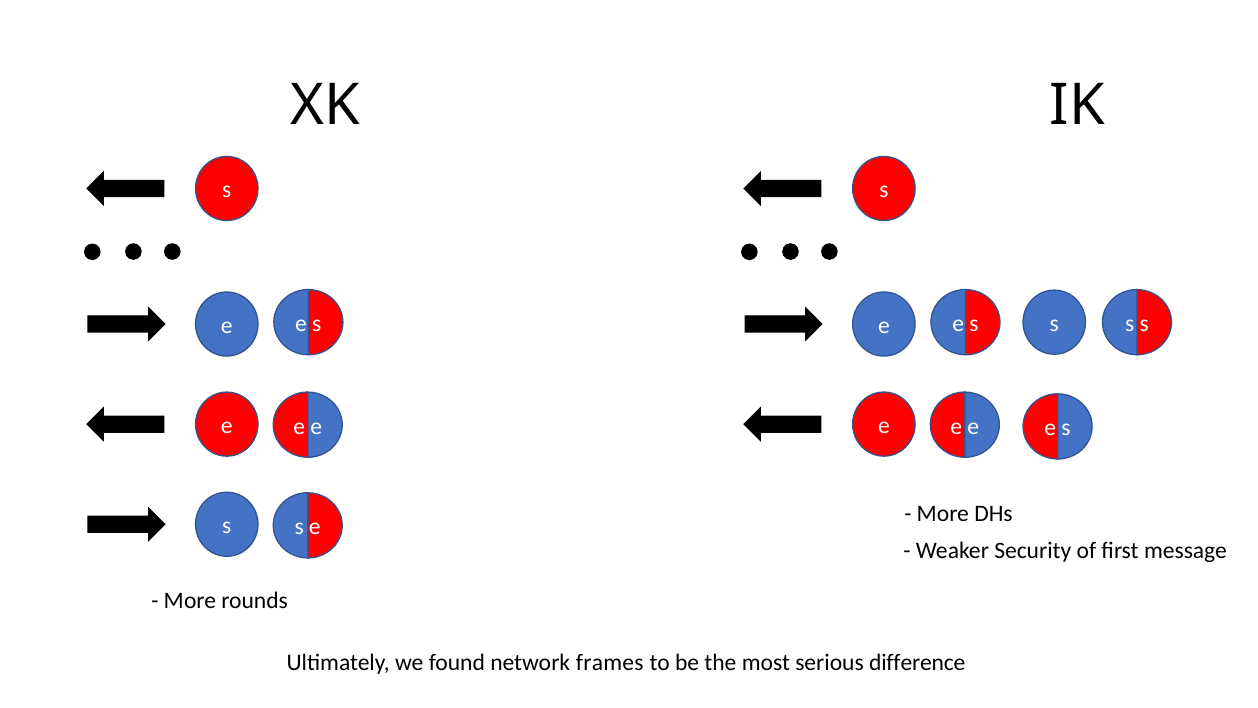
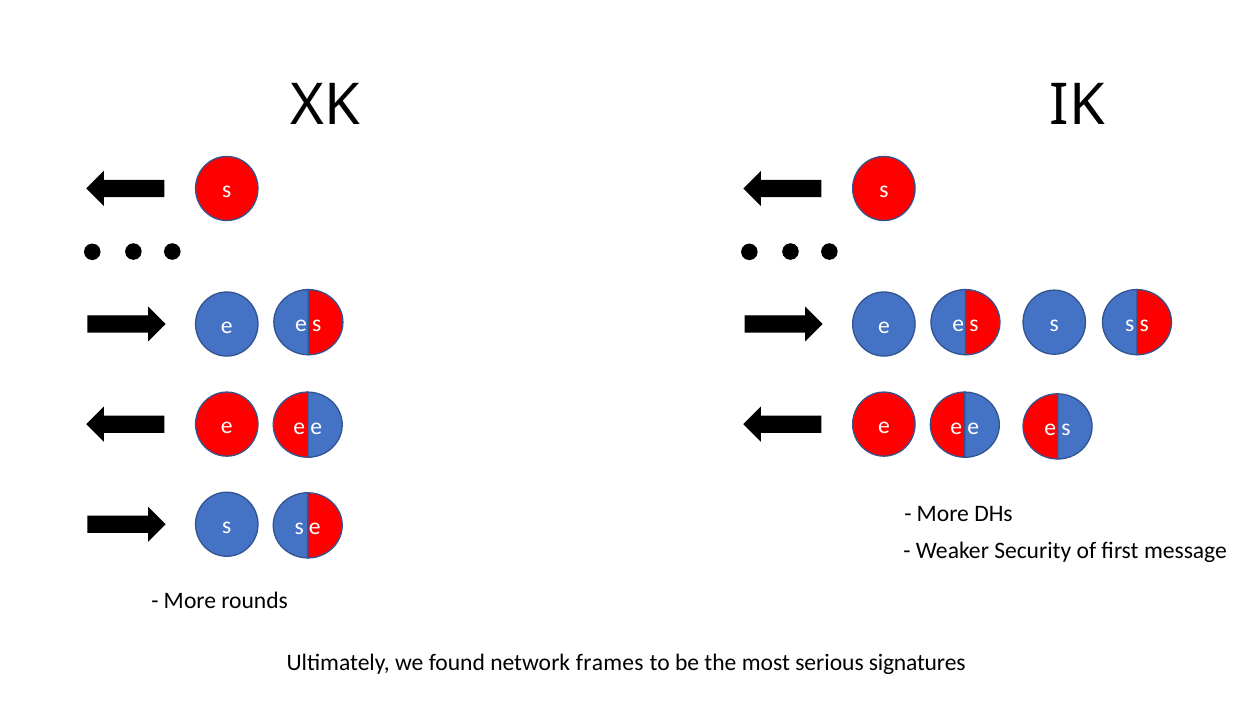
difference: difference -> signatures
